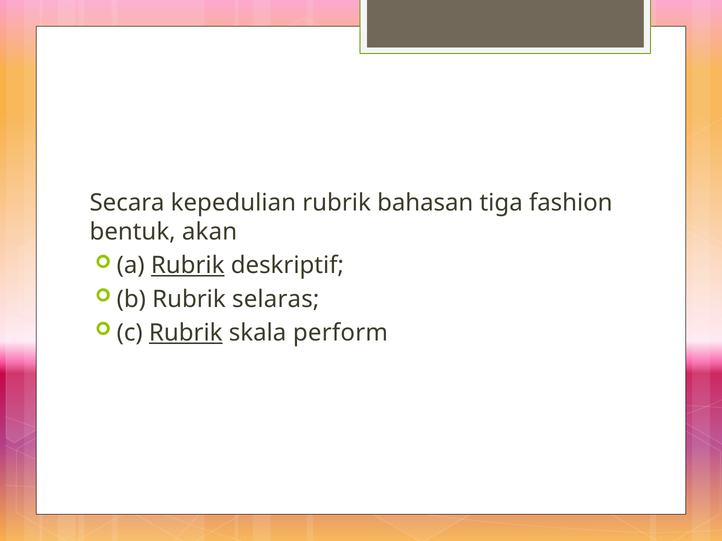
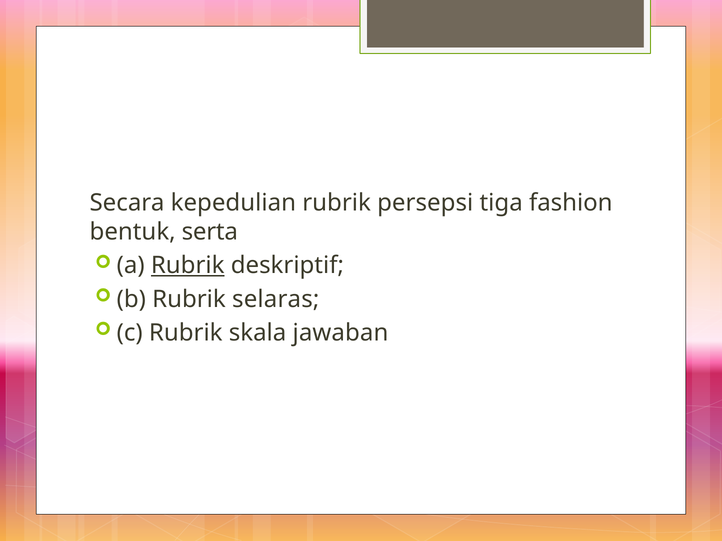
bahasan: bahasan -> persepsi
akan: akan -> serta
Rubrik at (186, 333) underline: present -> none
perform: perform -> jawaban
